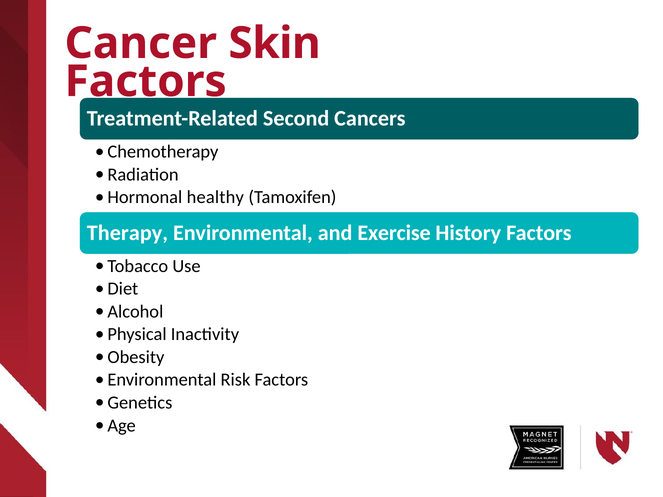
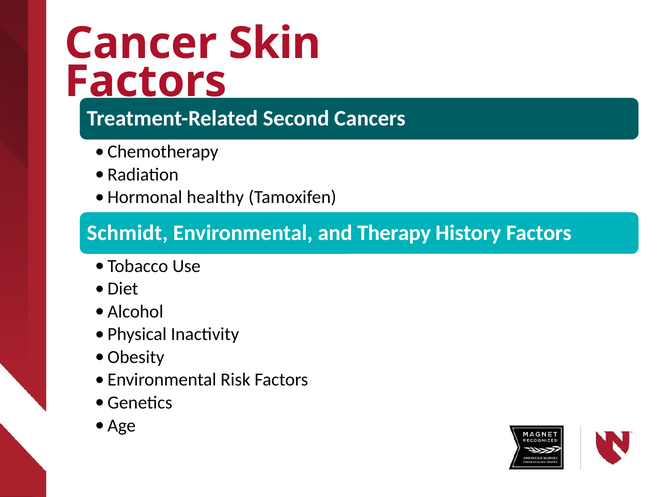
Therapy: Therapy -> Schmidt
Exercise: Exercise -> Therapy
